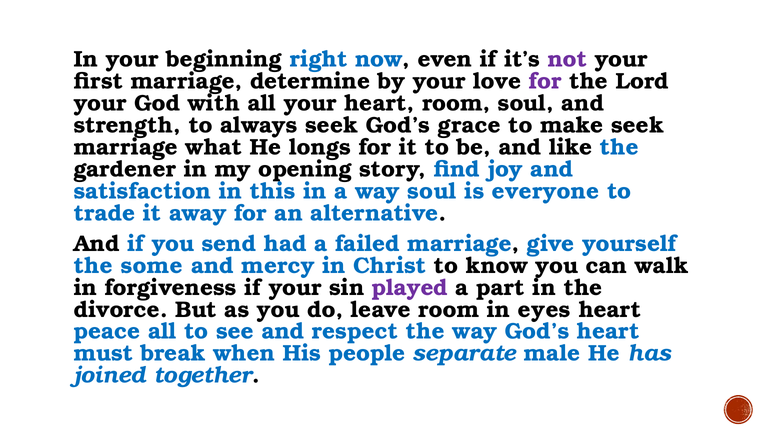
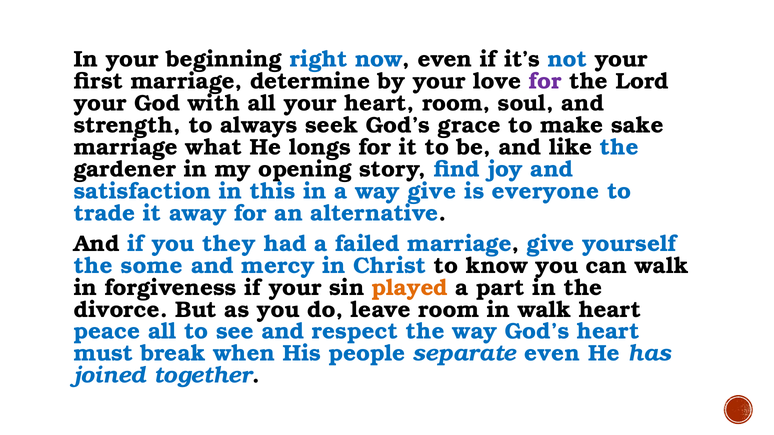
not colour: purple -> blue
make seek: seek -> sake
way soul: soul -> give
send: send -> they
played colour: purple -> orange
in eyes: eyes -> walk
separate male: male -> even
